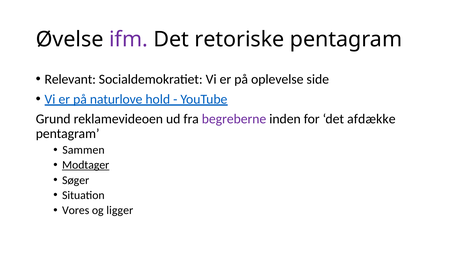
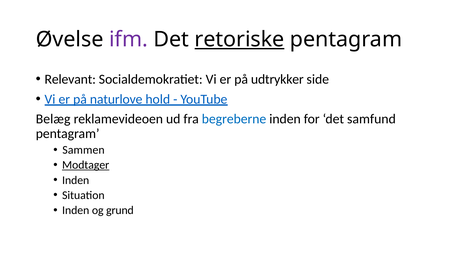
retoriske underline: none -> present
oplevelse: oplevelse -> udtrykker
Grund: Grund -> Belæg
begreberne colour: purple -> blue
afdække: afdække -> samfund
Søger at (76, 180): Søger -> Inden
Vores at (76, 210): Vores -> Inden
ligger: ligger -> grund
